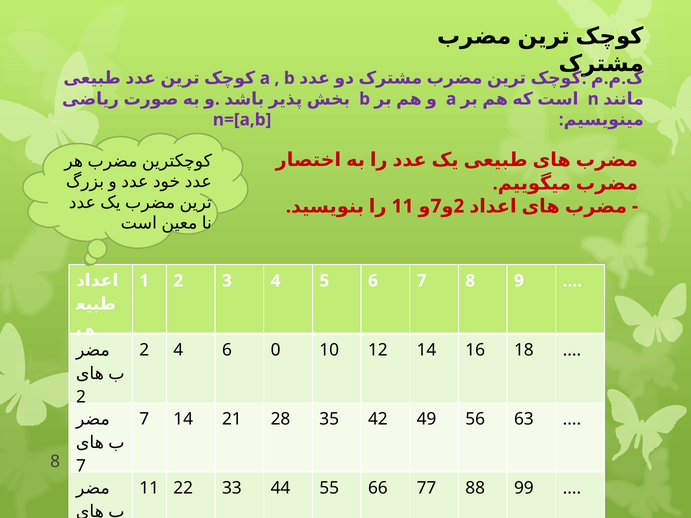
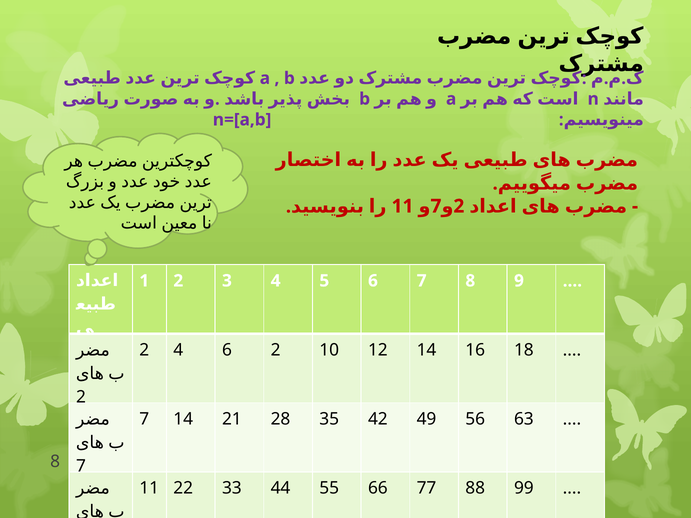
6 0: 0 -> 2
